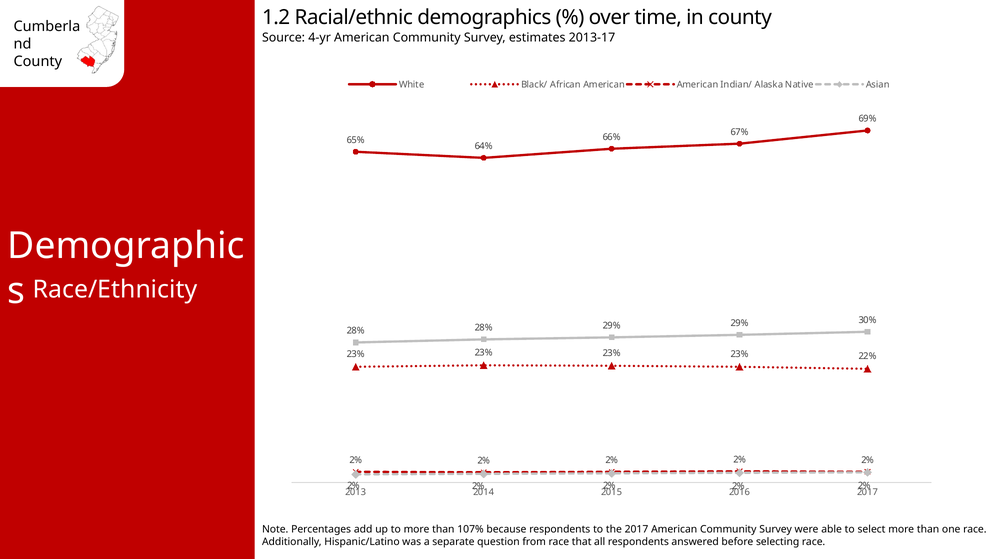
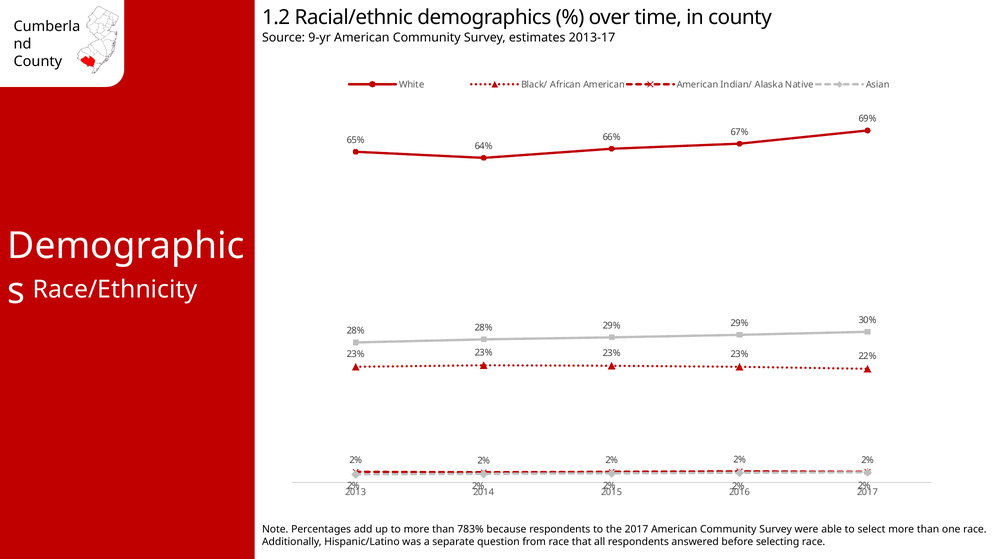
4-yr: 4-yr -> 9-yr
107%: 107% -> 783%
